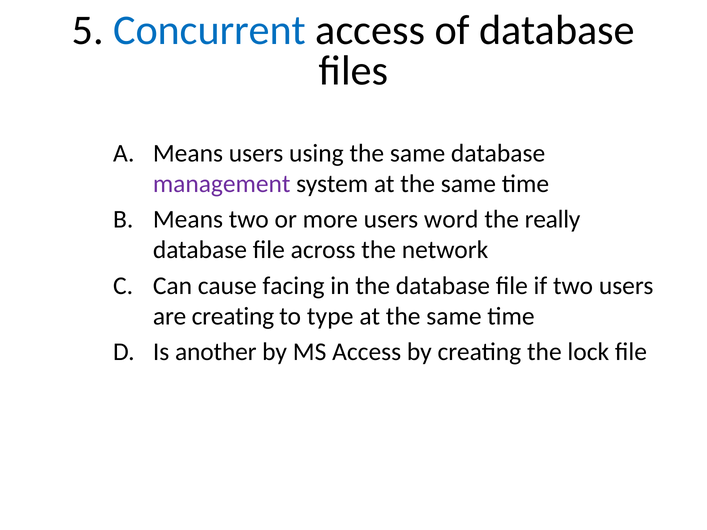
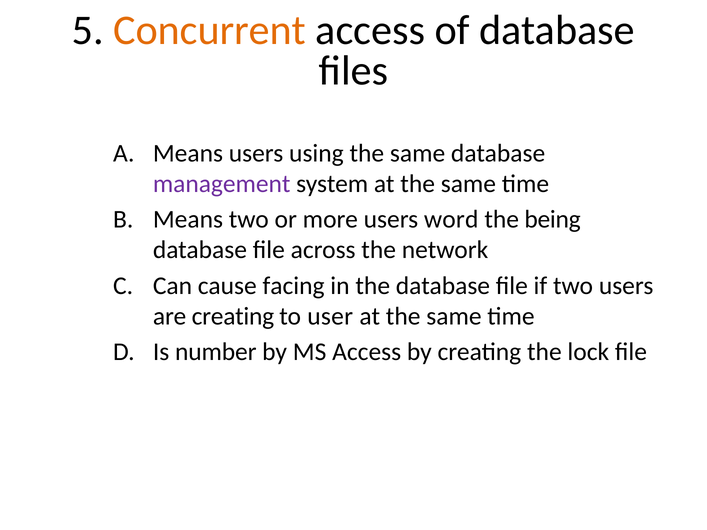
Concurrent colour: blue -> orange
really: really -> being
type: type -> user
another: another -> number
